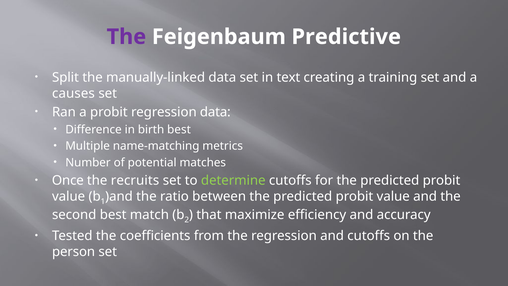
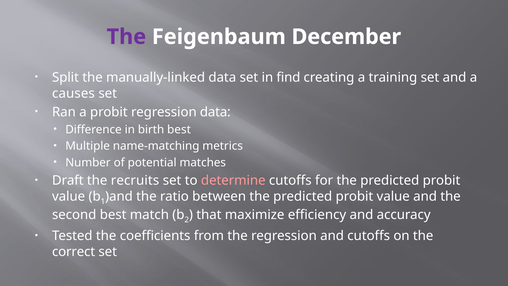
Predictive: Predictive -> December
text: text -> find
Once: Once -> Draft
determine colour: light green -> pink
person: person -> correct
